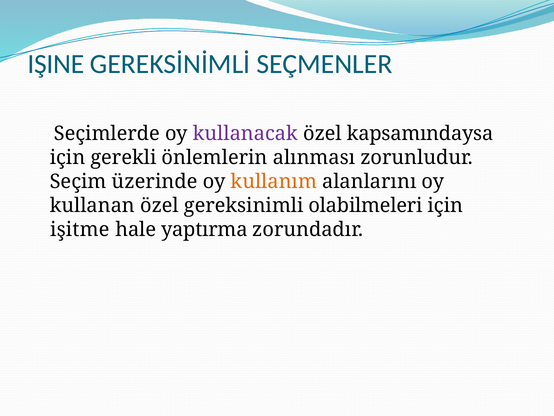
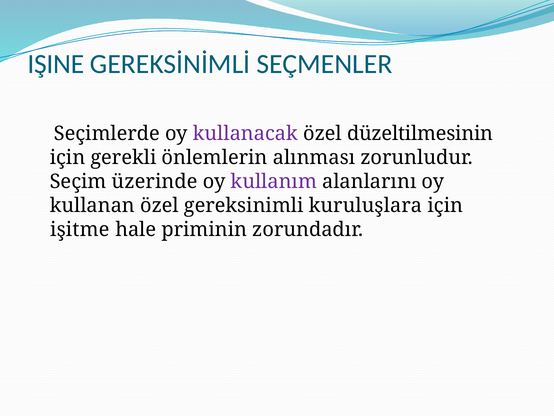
kapsamındaysa: kapsamındaysa -> düzeltilmesinin
kullanım colour: orange -> purple
olabilmeleri: olabilmeleri -> kuruluşlara
yaptırma: yaptırma -> priminin
